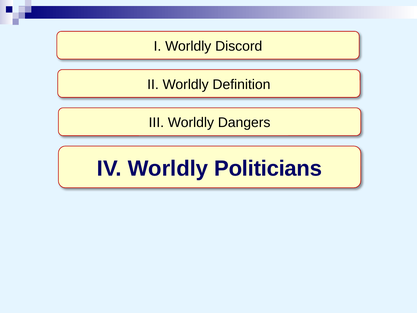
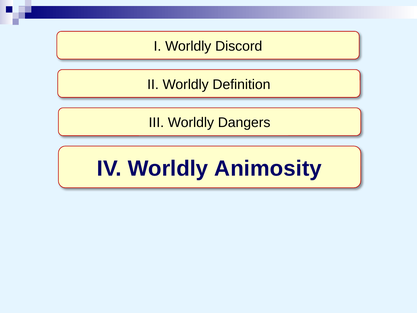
Politicians: Politicians -> Animosity
